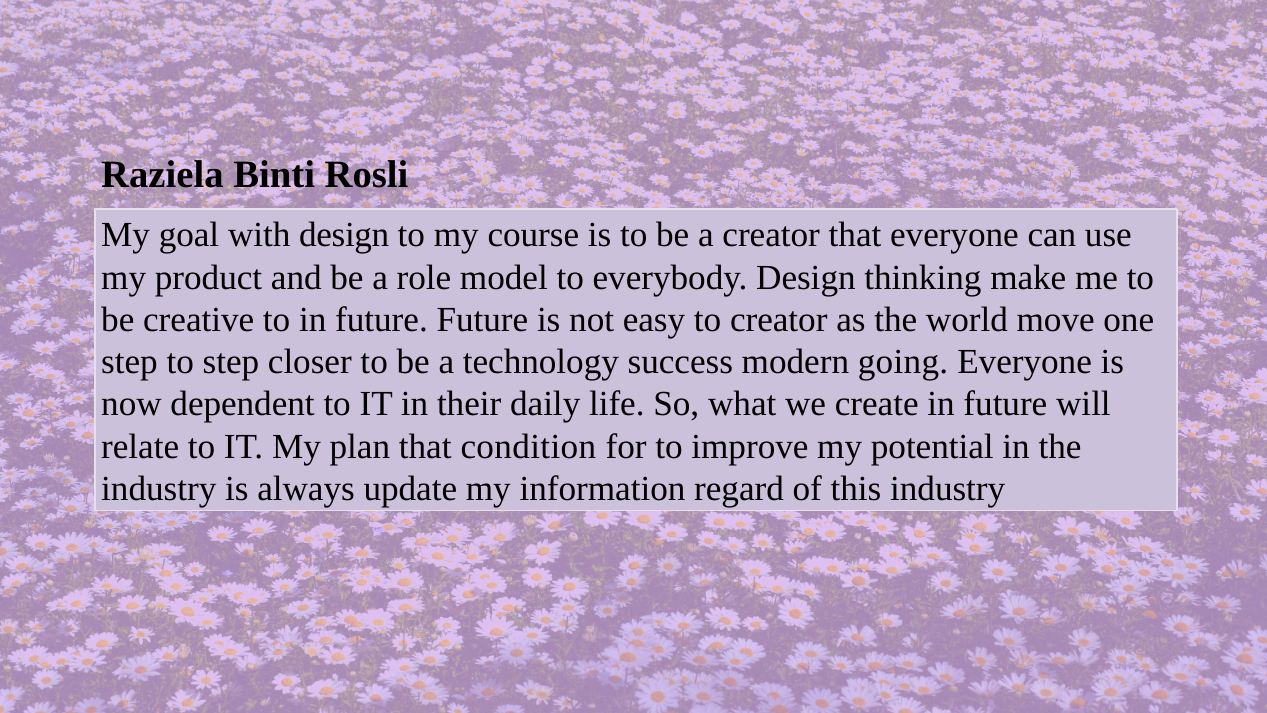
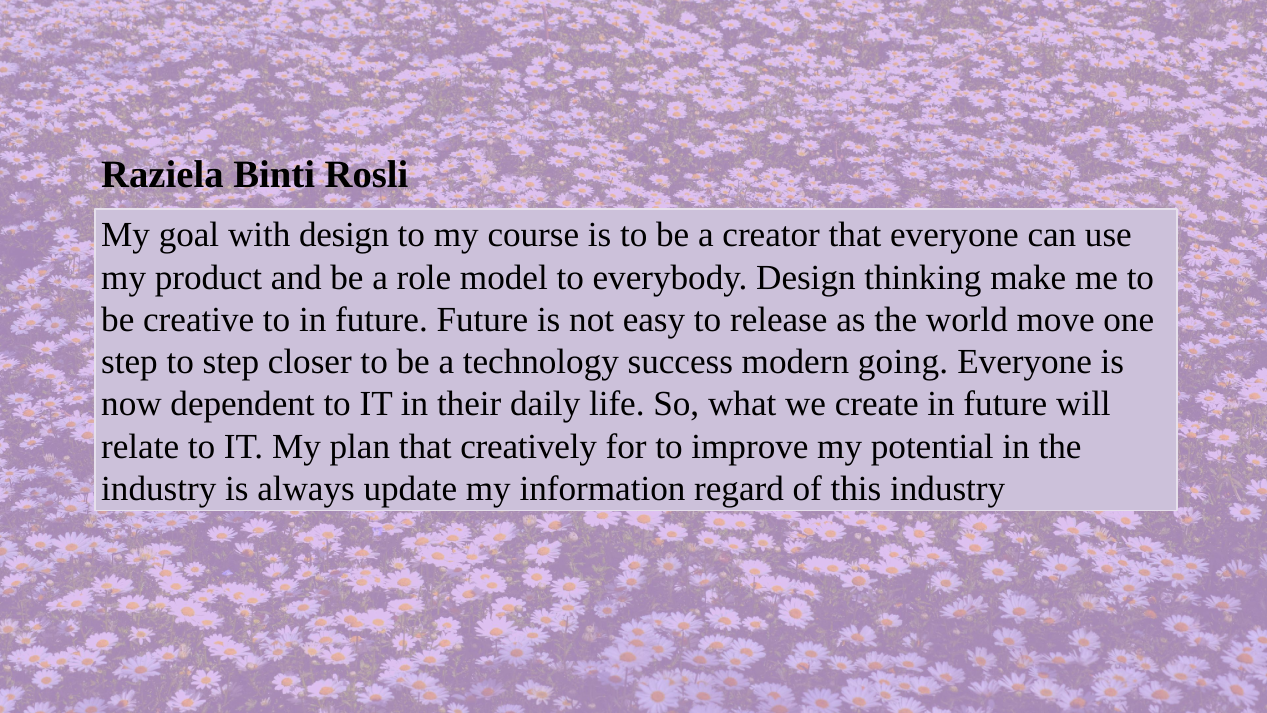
to creator: creator -> release
condition: condition -> creatively
